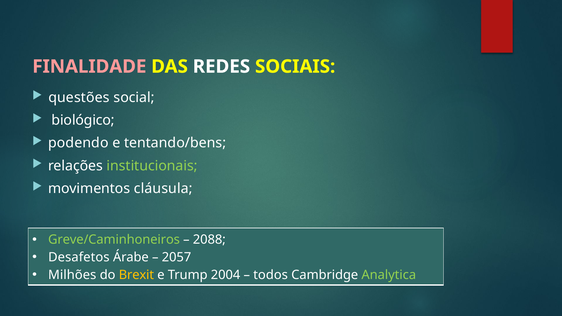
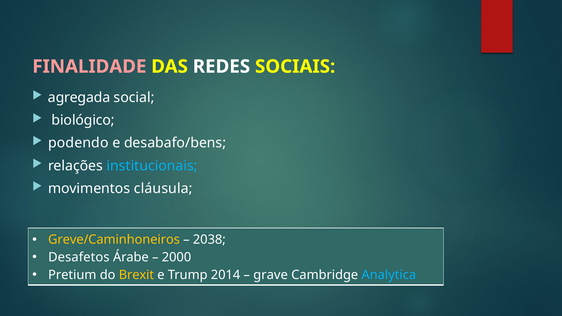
questões: questões -> agregada
tentando/bens: tentando/bens -> desabafo/bens
institucionais colour: light green -> light blue
Greve/Caminhoneiros colour: light green -> yellow
2088: 2088 -> 2038
2057: 2057 -> 2000
Milhões: Milhões -> Pretium
2004: 2004 -> 2014
todos: todos -> grave
Analytica colour: light green -> light blue
